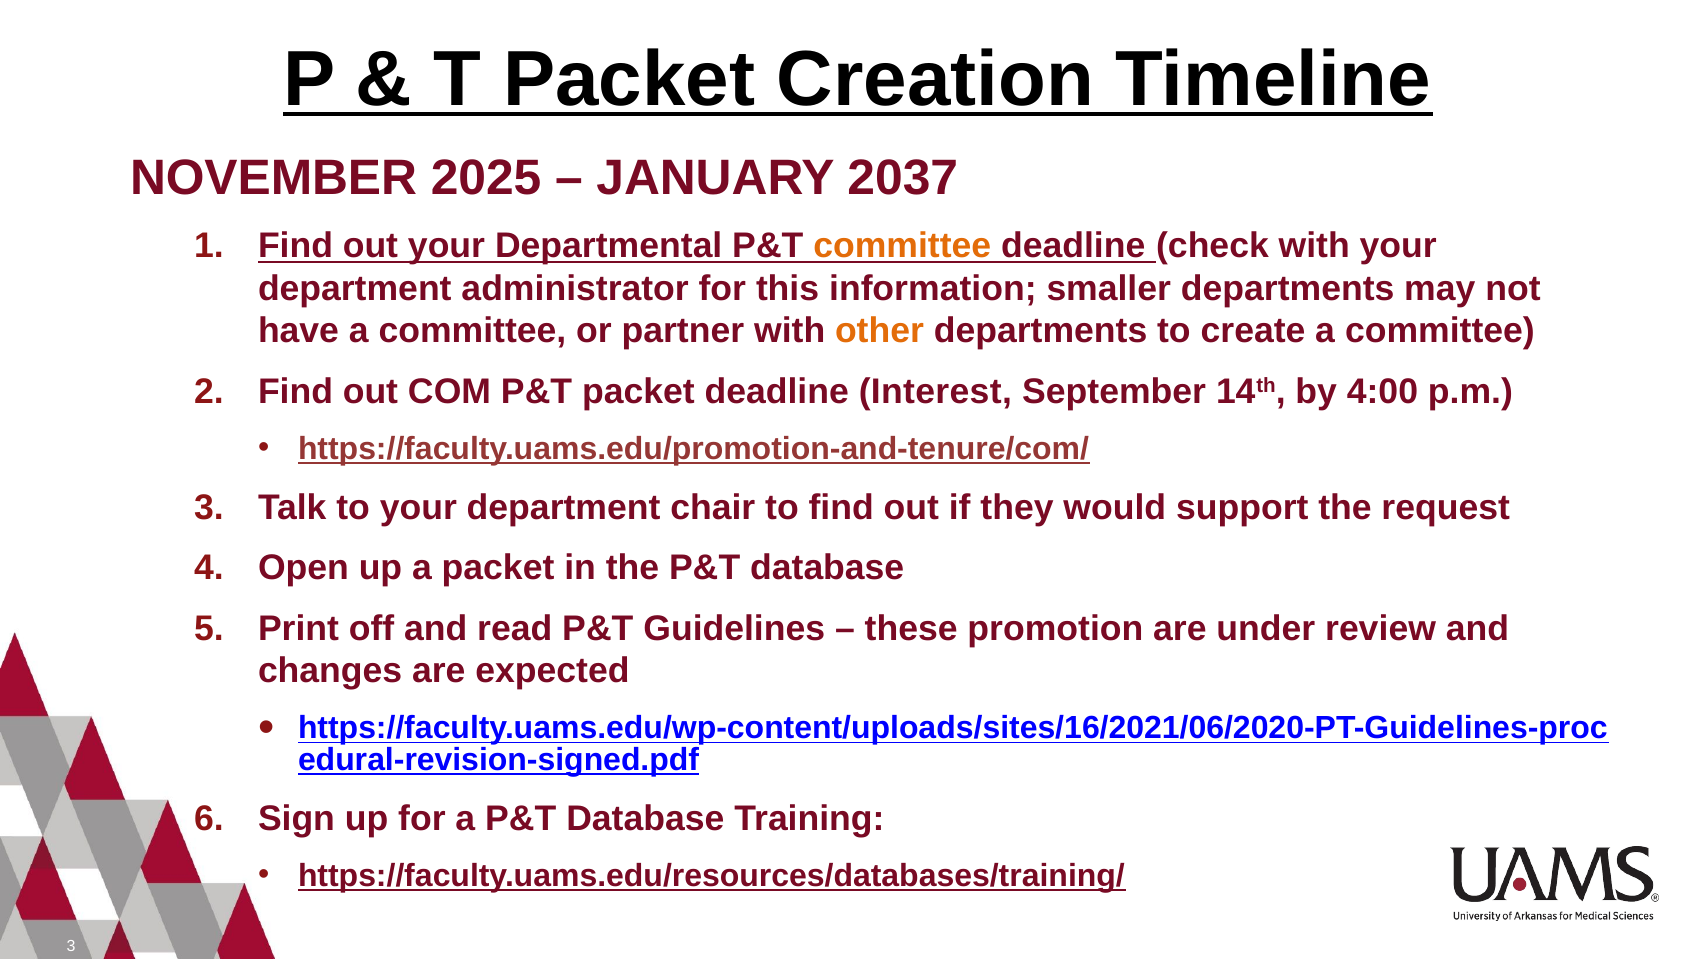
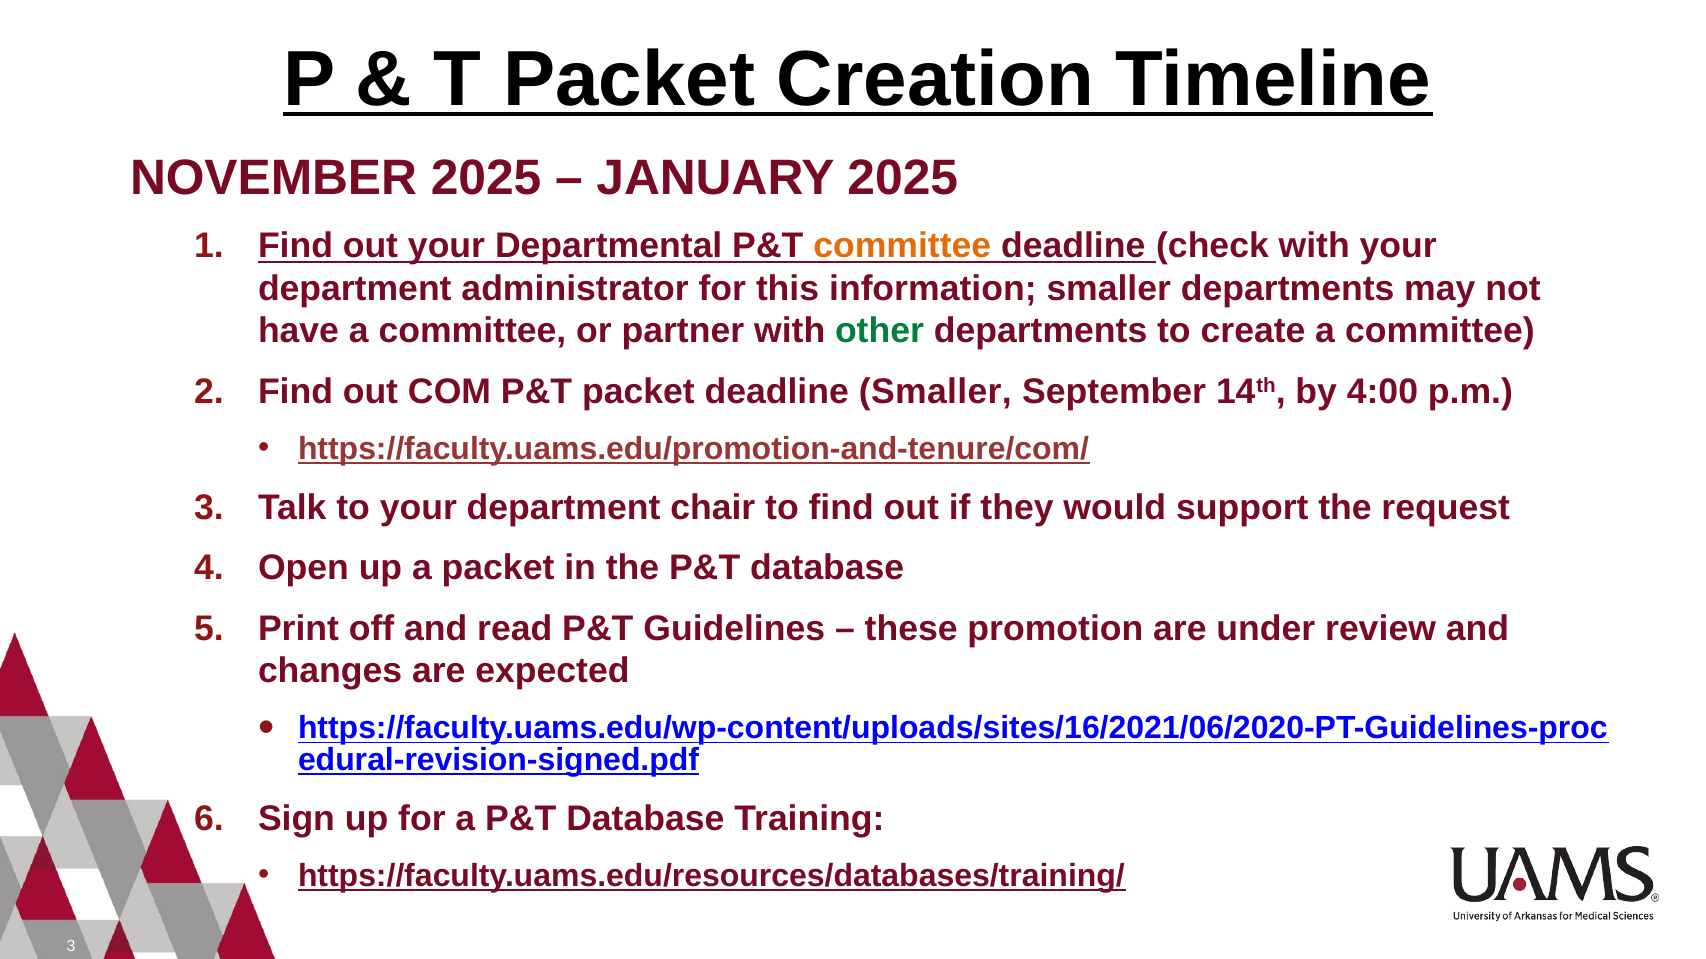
JANUARY 2037: 2037 -> 2025
other colour: orange -> green
deadline Interest: Interest -> Smaller
